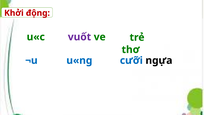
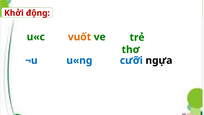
vuốt colour: purple -> orange
